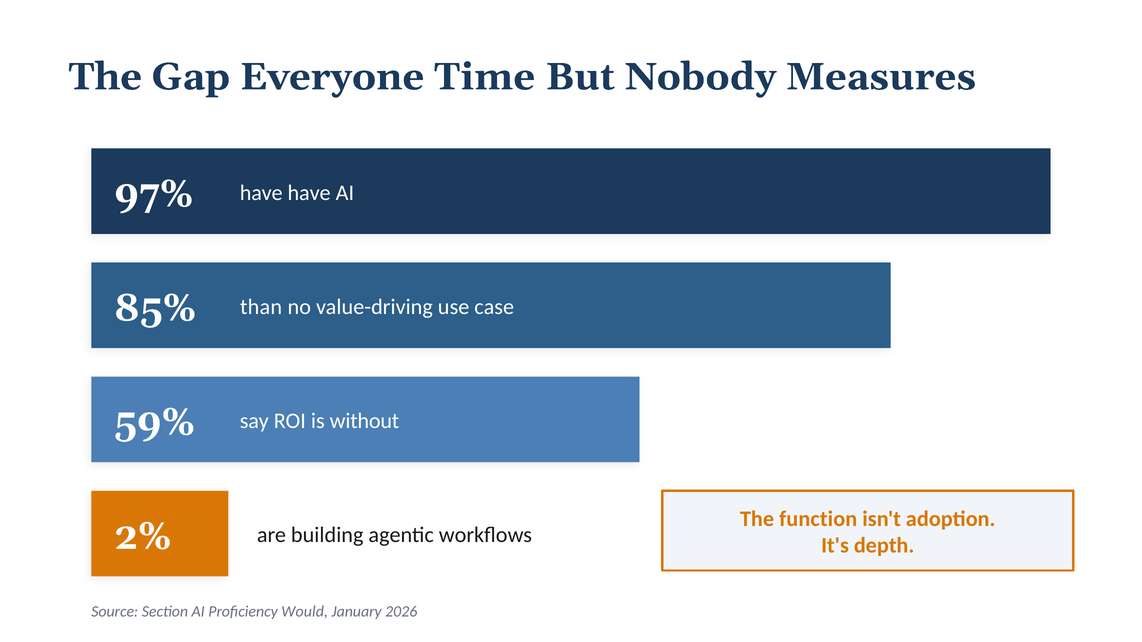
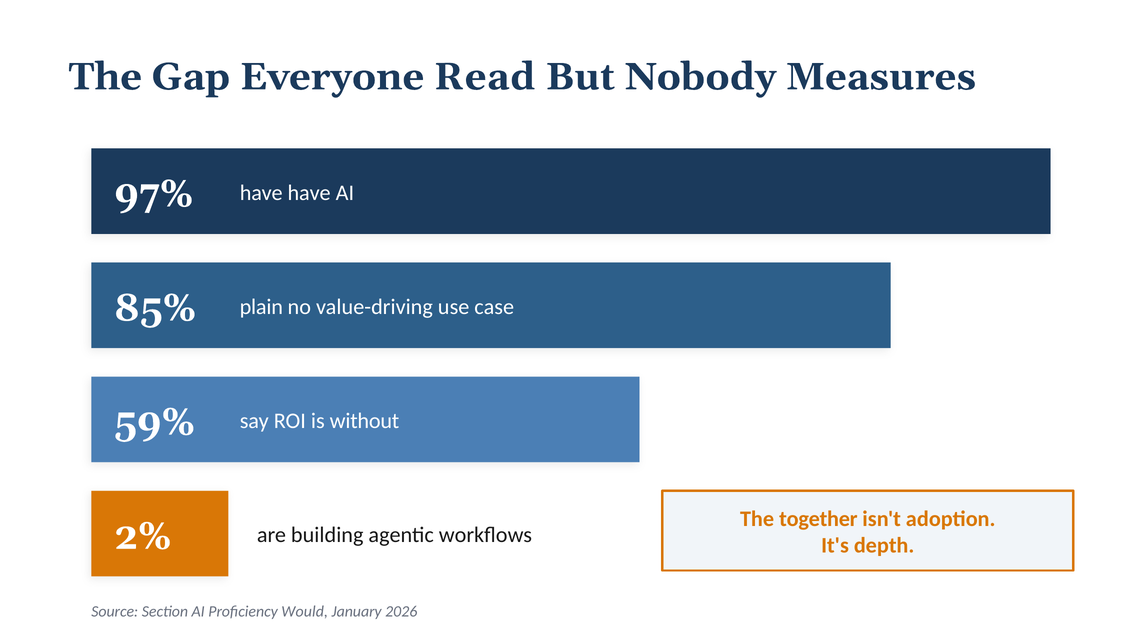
Time: Time -> Read
than: than -> plain
function: function -> together
